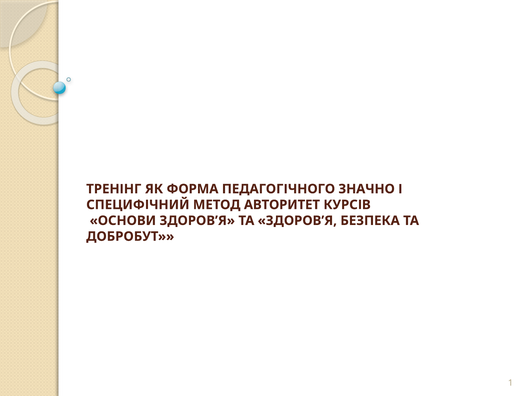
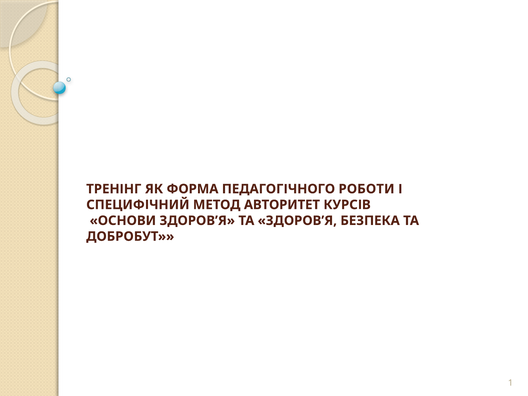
ЗНАЧНО: ЗНАЧНО -> РОБОТИ
